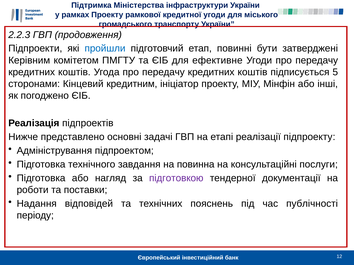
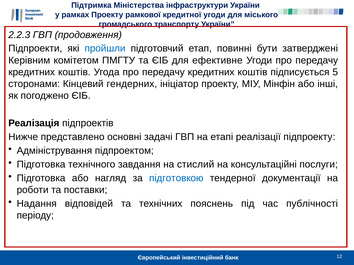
кредитним: кредитним -> гендерних
повинна: повинна -> стислий
підготовкою colour: purple -> blue
